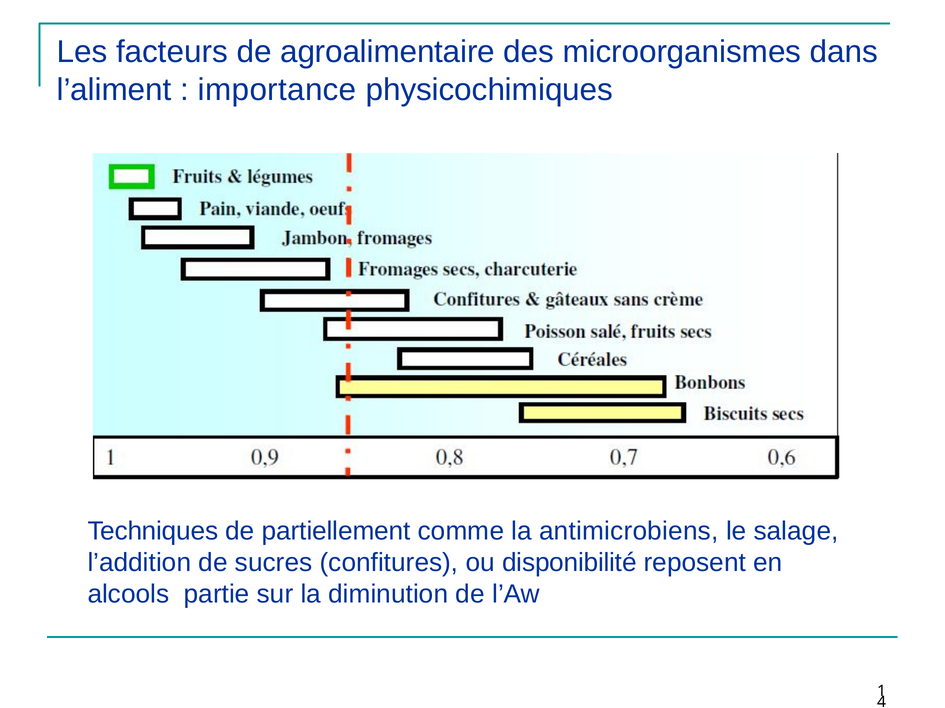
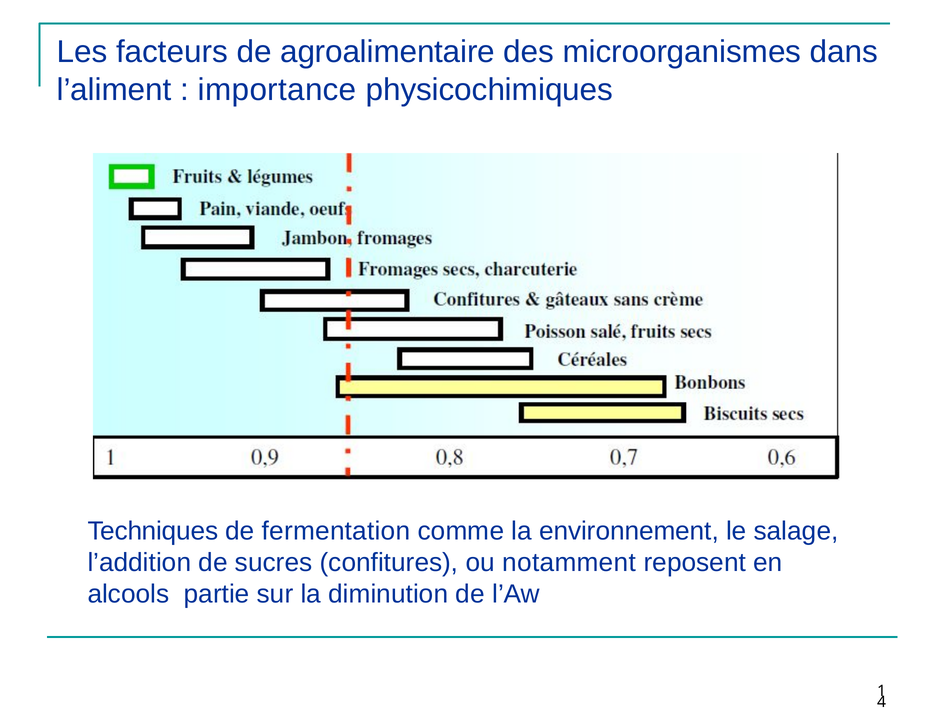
partiellement: partiellement -> fermentation
antimicrobiens: antimicrobiens -> environnement
disponibilité: disponibilité -> notamment
